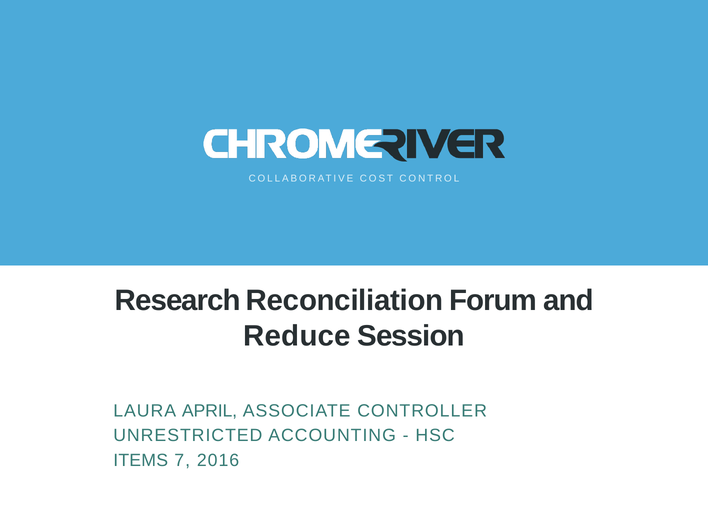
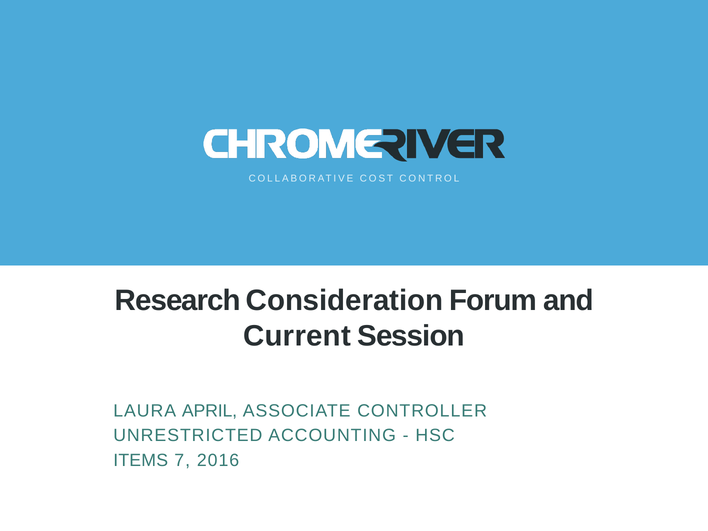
Reconciliation: Reconciliation -> Consideration
Reduce: Reduce -> Current
